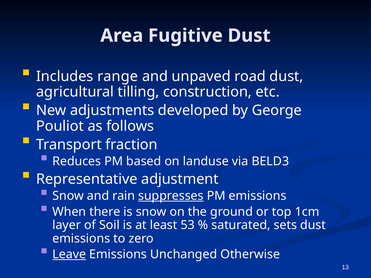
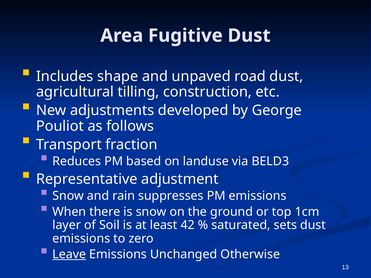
range: range -> shape
suppresses underline: present -> none
53: 53 -> 42
